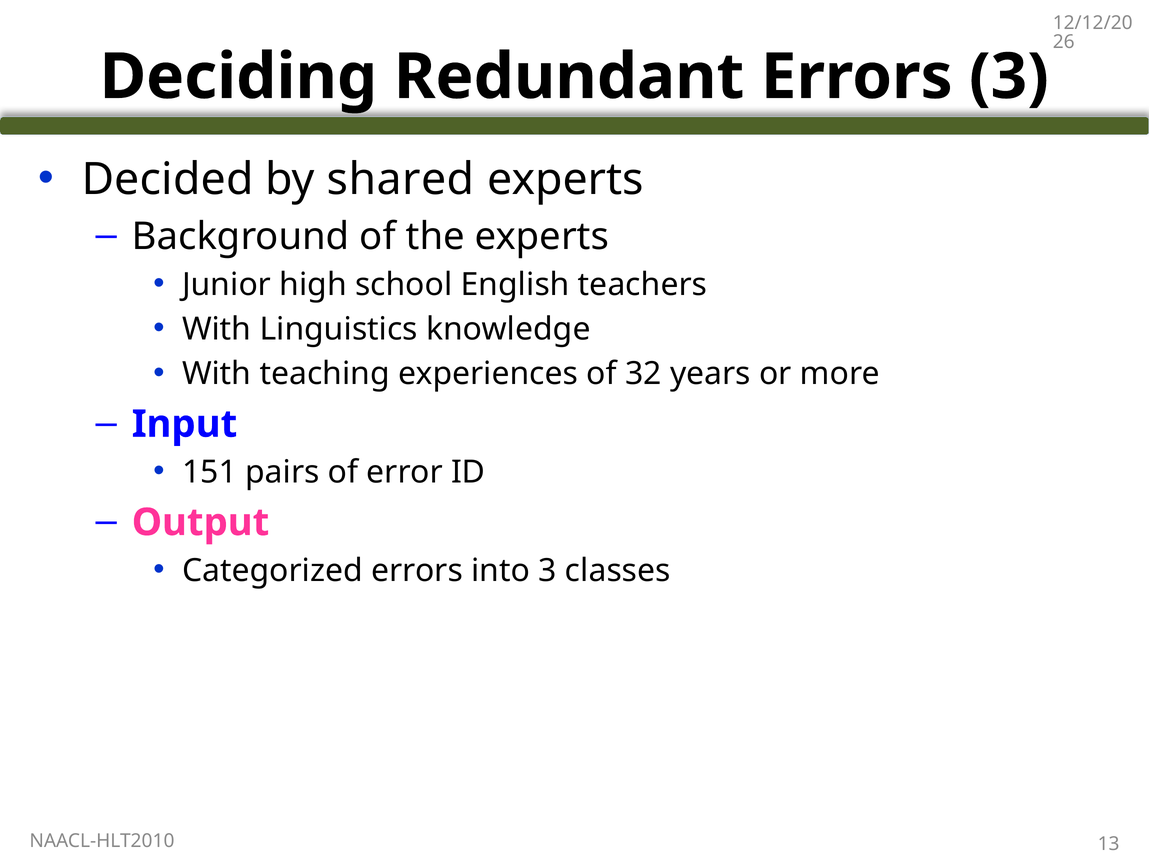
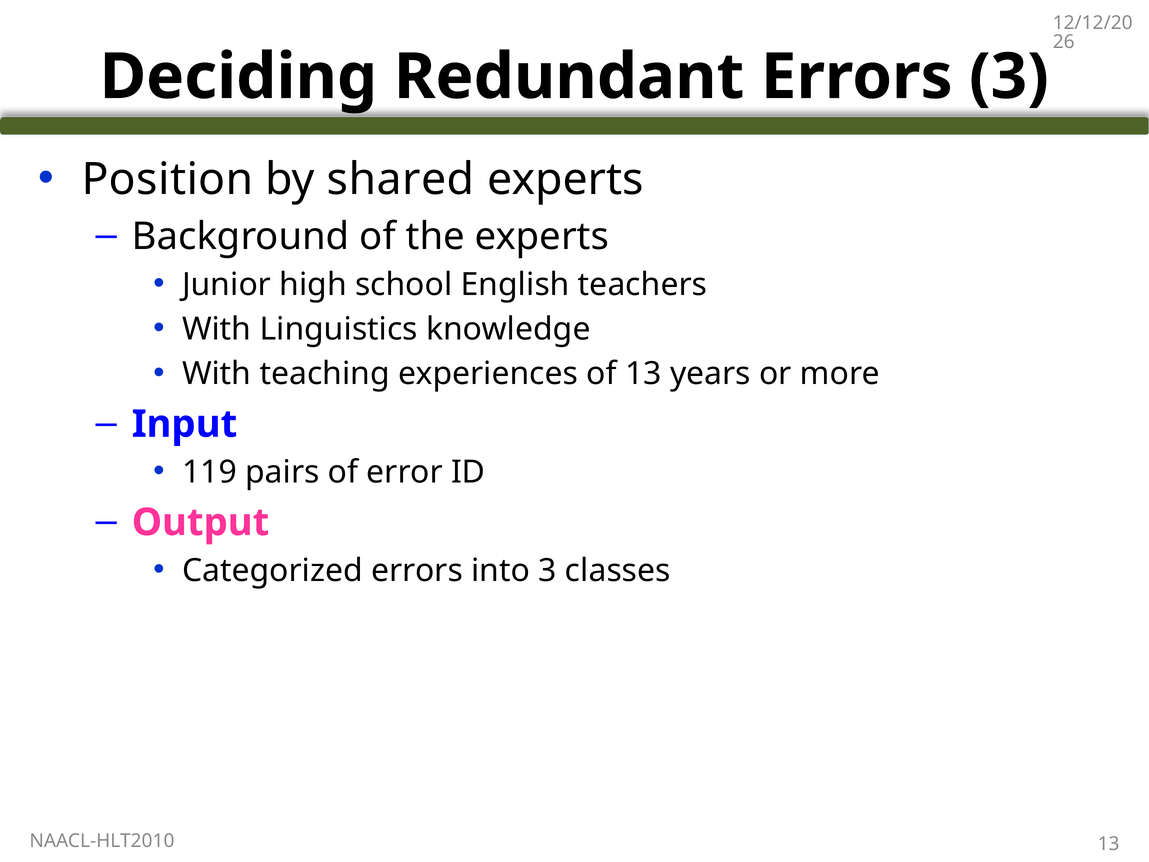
Decided: Decided -> Position
of 32: 32 -> 13
151: 151 -> 119
